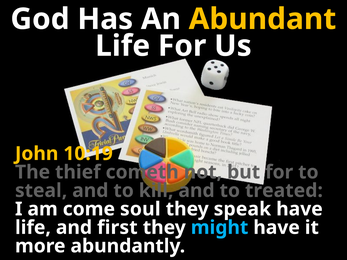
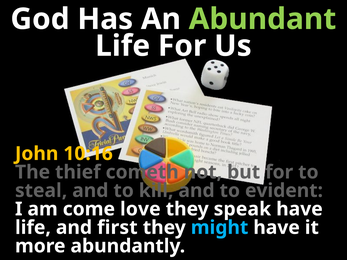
Abundant colour: yellow -> light green
10:19: 10:19 -> 10:16
treated: treated -> evident
soul: soul -> love
